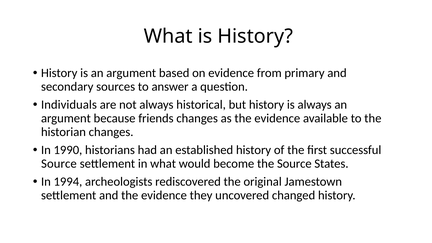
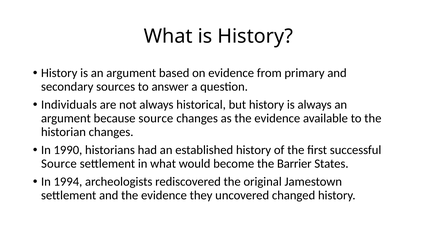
because friends: friends -> source
the Source: Source -> Barrier
